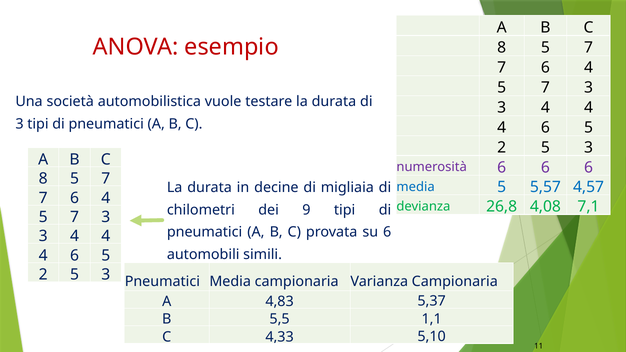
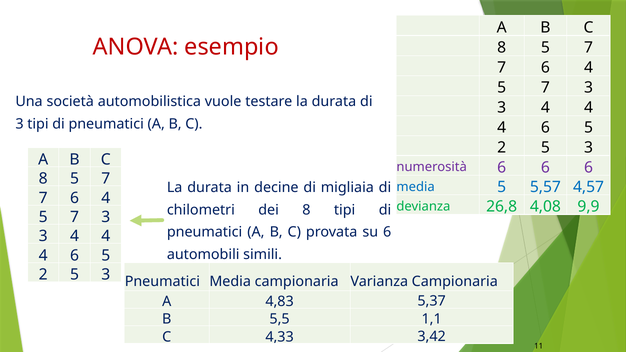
7,1: 7,1 -> 9,9
dei 9: 9 -> 8
5,10: 5,10 -> 3,42
